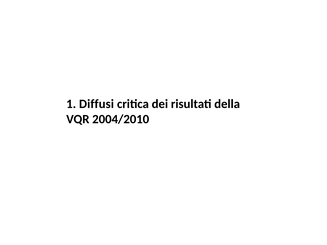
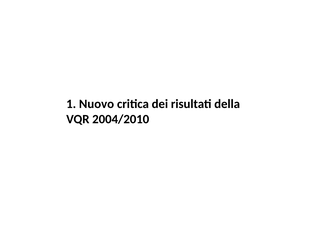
Diffusi: Diffusi -> Nuovo
